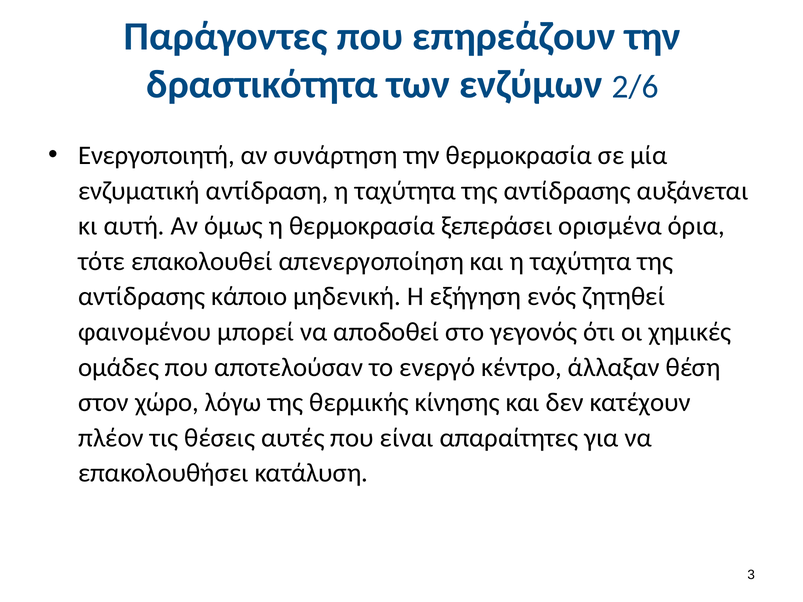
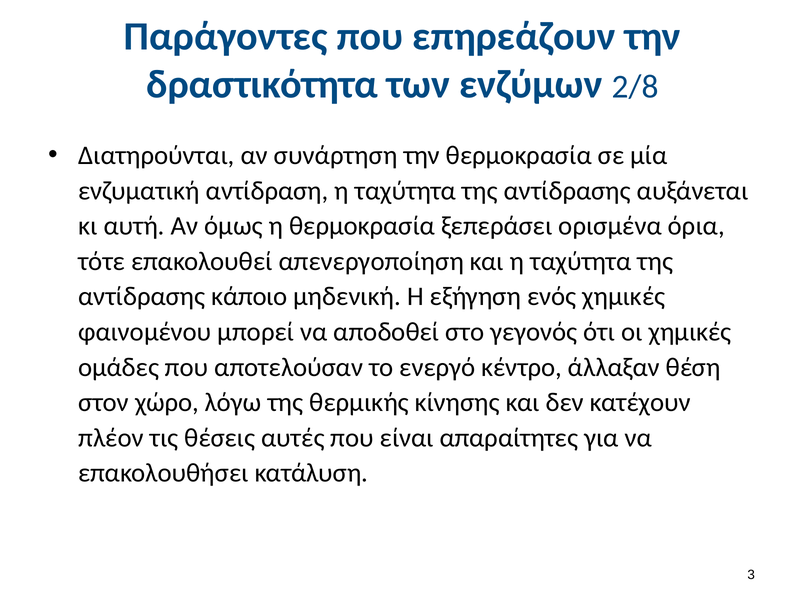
2/6: 2/6 -> 2/8
Ενεργοποιητή: Ενεργοποιητή -> Διατηρούνται
ενός ζητηθεί: ζητηθεί -> χημικές
